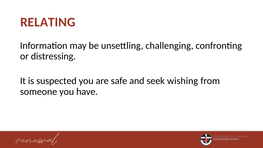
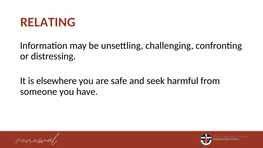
suspected: suspected -> elsewhere
wishing: wishing -> harmful
